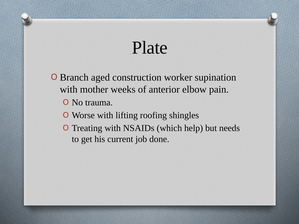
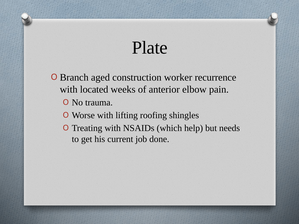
supination: supination -> recurrence
mother: mother -> located
